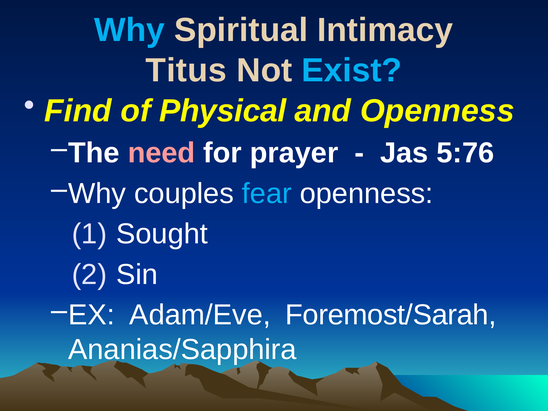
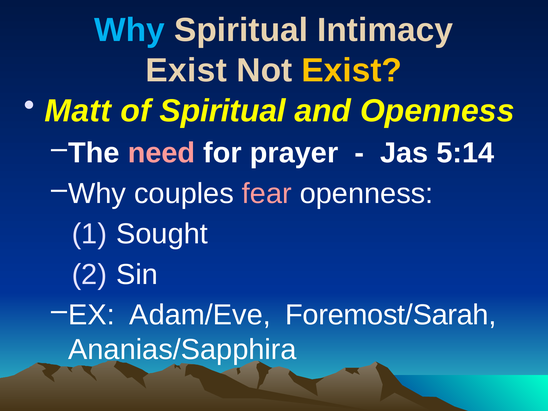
Titus at (186, 70): Titus -> Exist
Exist at (352, 70) colour: light blue -> yellow
Find: Find -> Matt
of Physical: Physical -> Spiritual
5:76: 5:76 -> 5:14
fear colour: light blue -> pink
